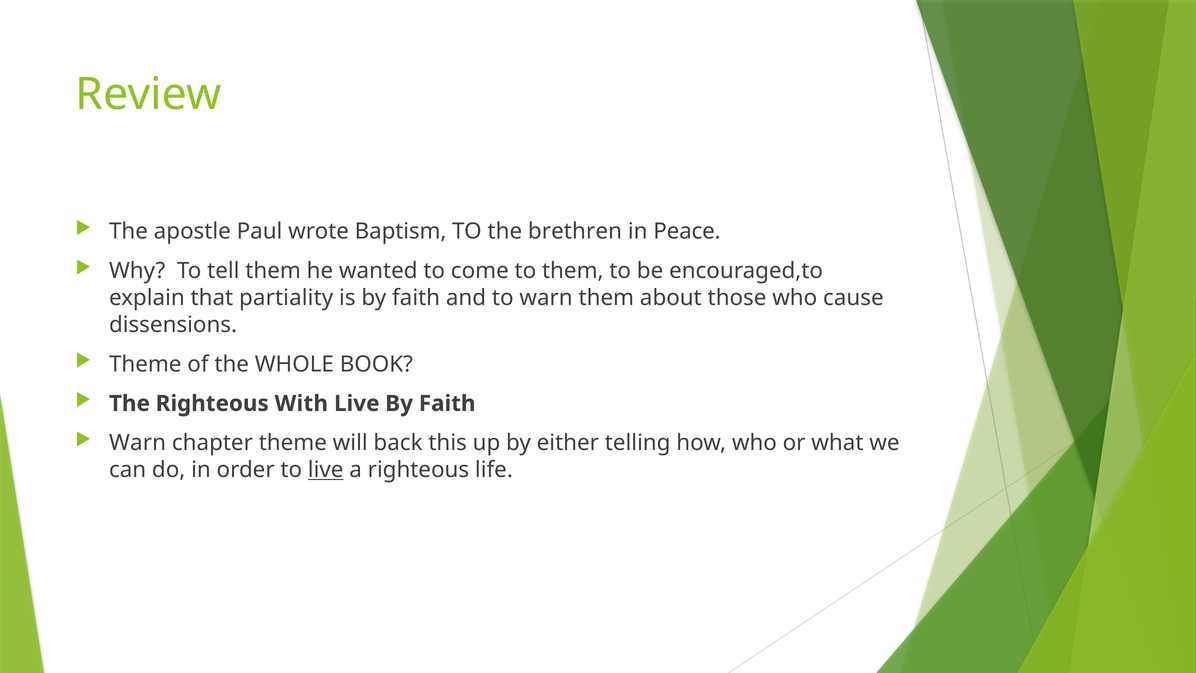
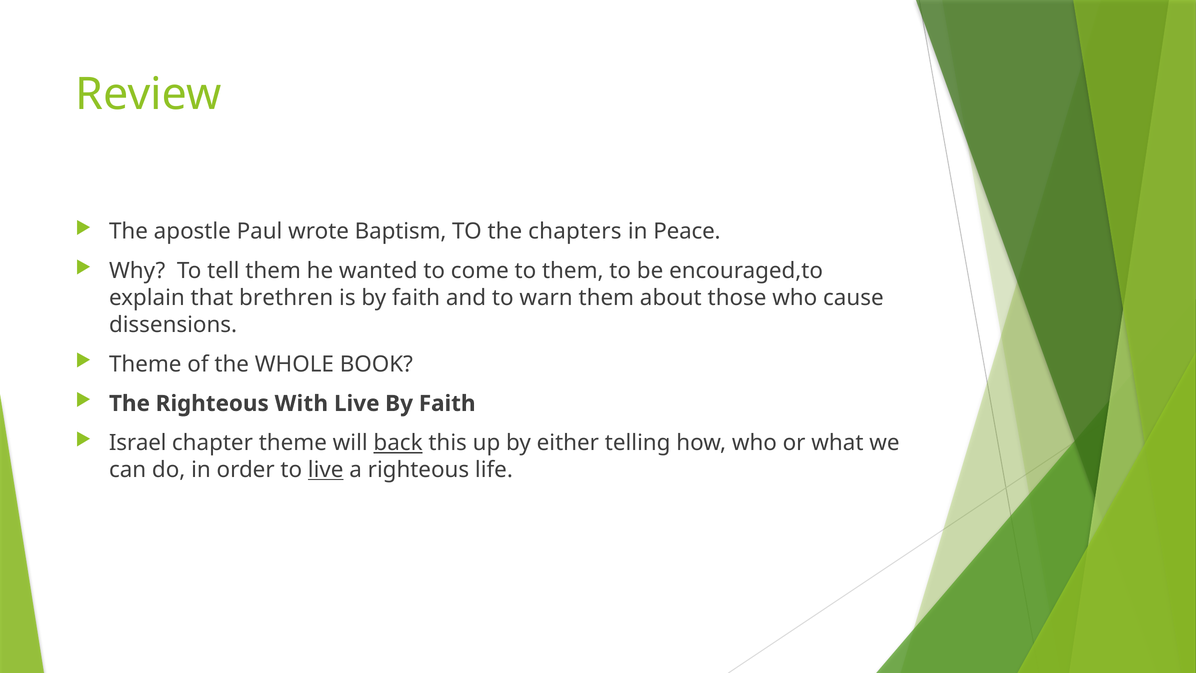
brethren: brethren -> chapters
partiality: partiality -> brethren
Warn at (138, 443): Warn -> Israel
back underline: none -> present
